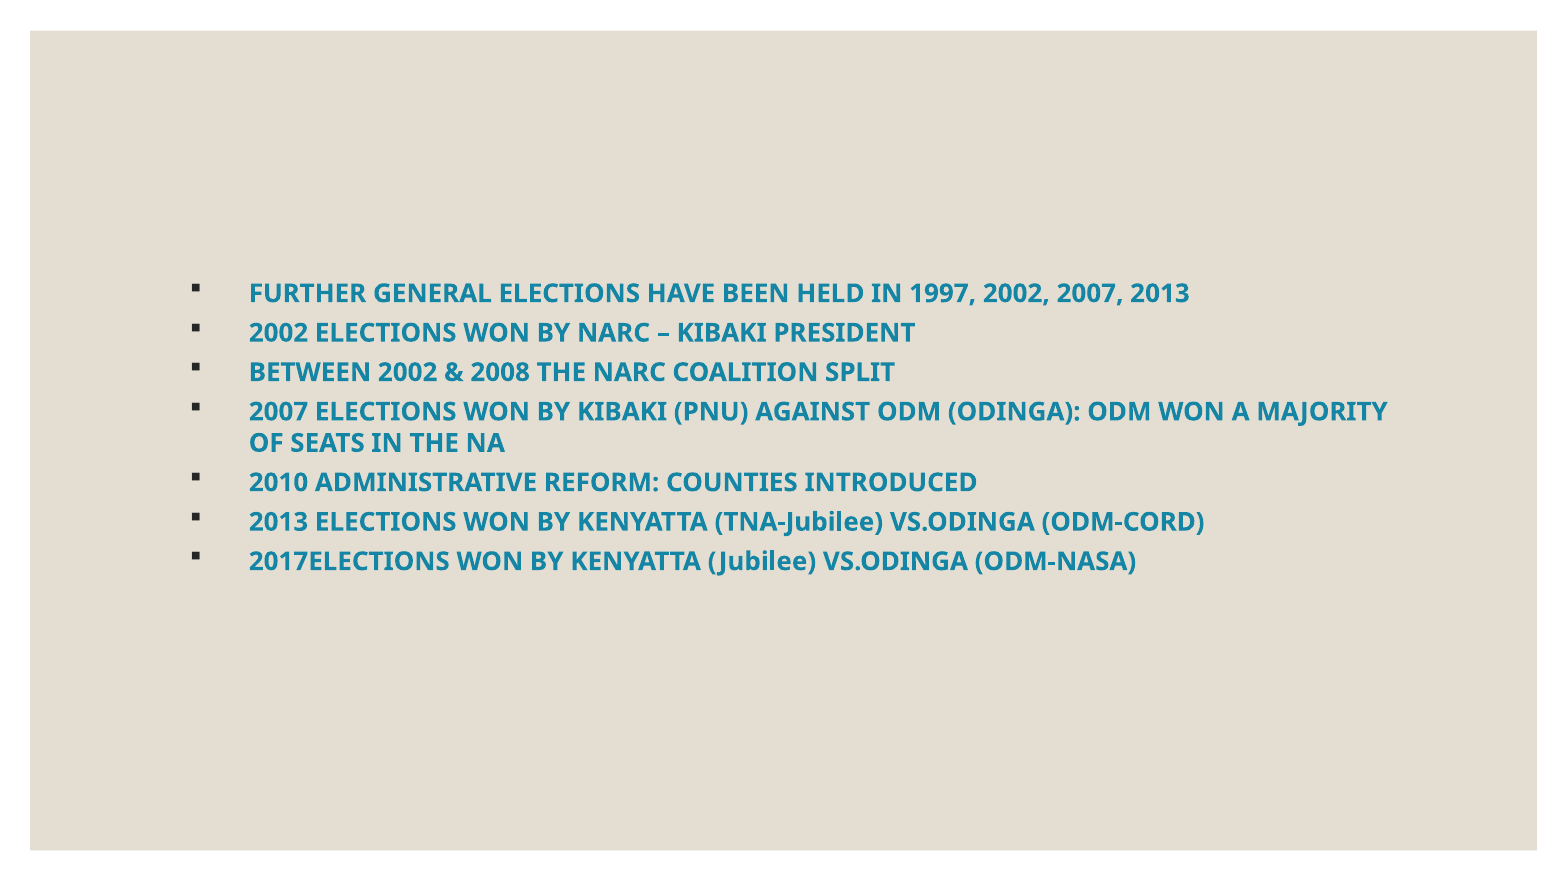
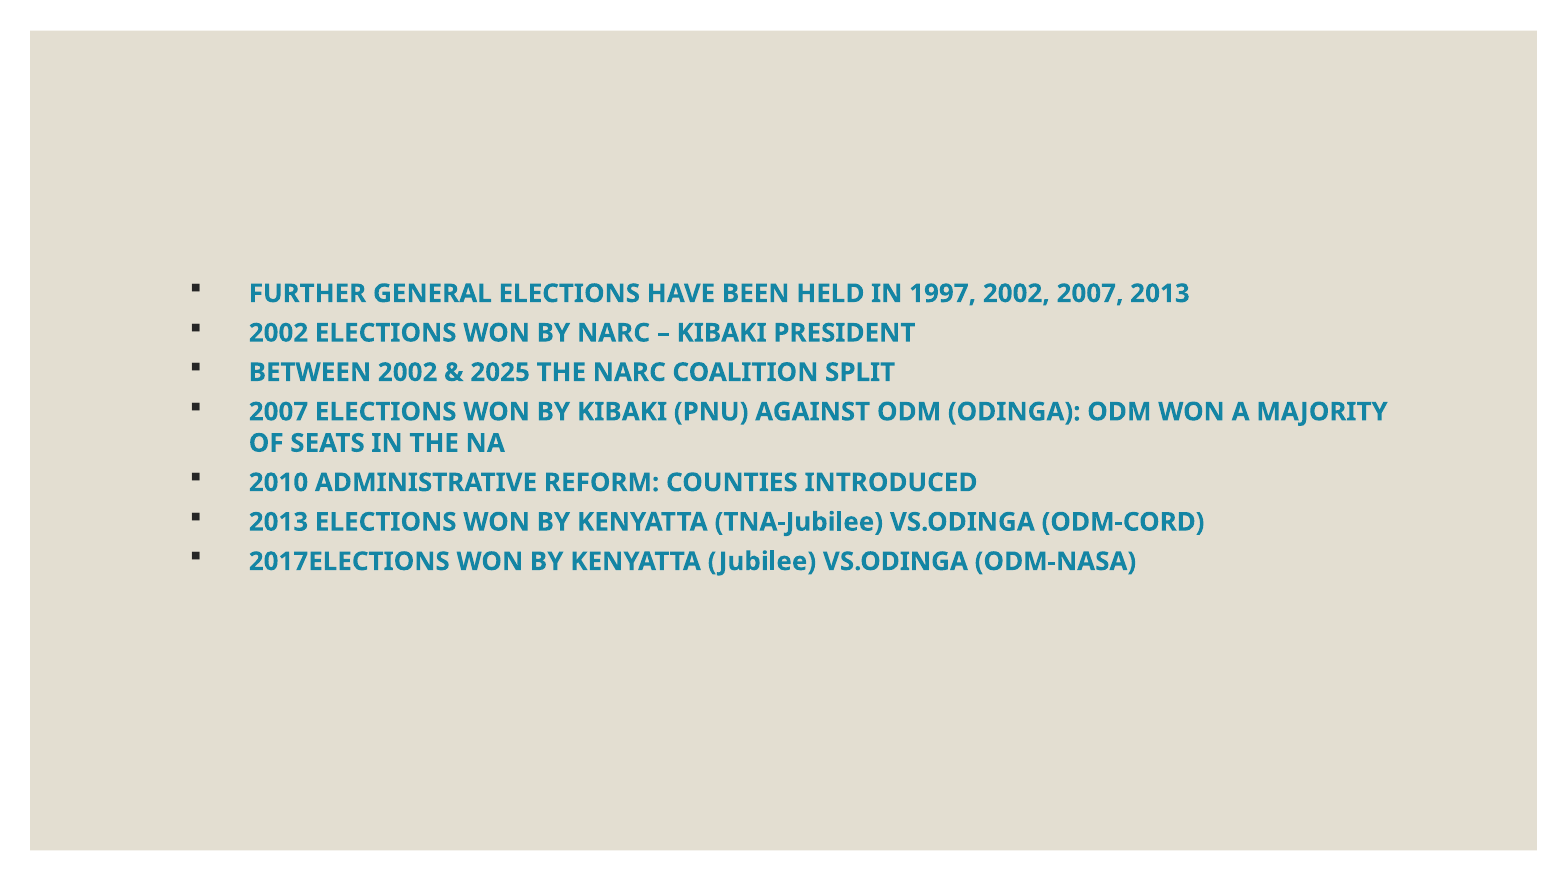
2008: 2008 -> 2025
